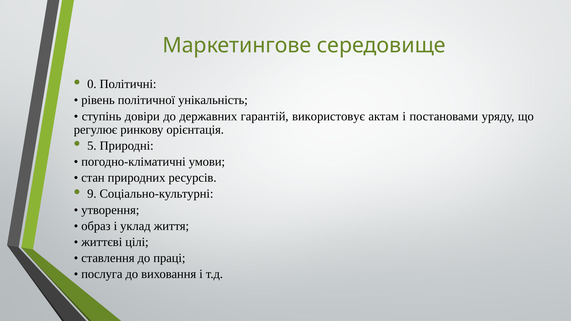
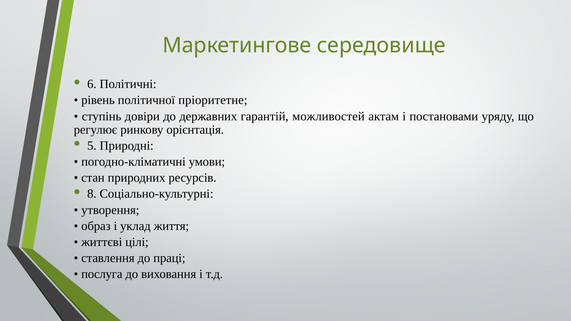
0: 0 -> 6
унікальність: унікальність -> пріоритетне
використовує: використовує -> можливостей
9: 9 -> 8
